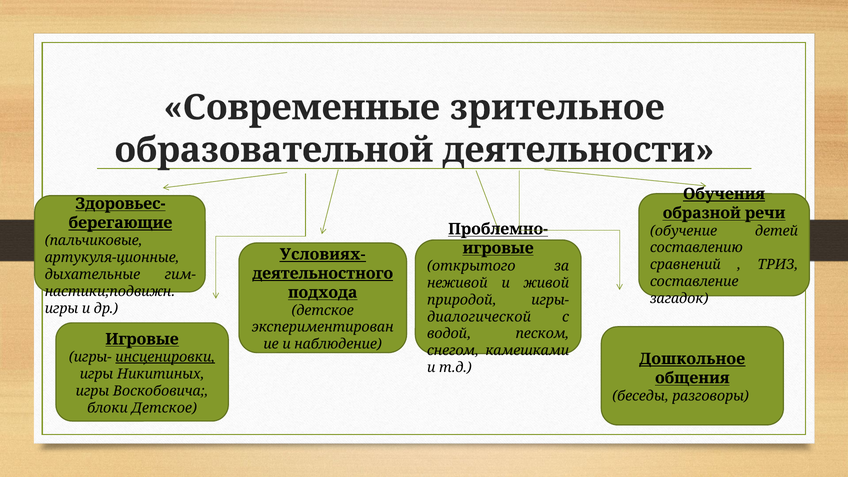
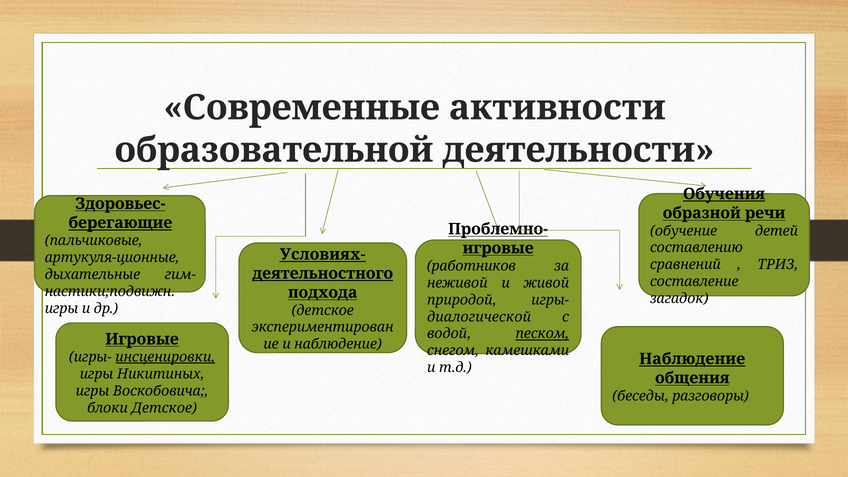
зрительное: зрительное -> активности
открытого: открытого -> работников
песком underline: none -> present
Дошкольное at (692, 359): Дошкольное -> Наблюдение
